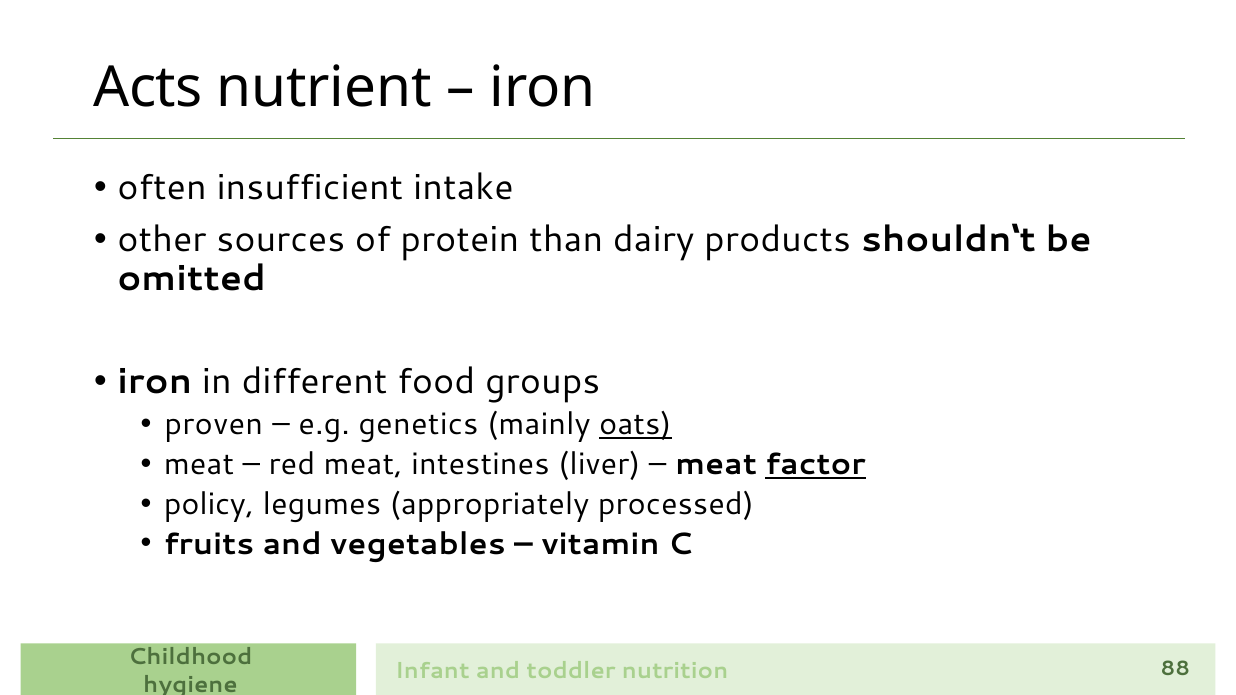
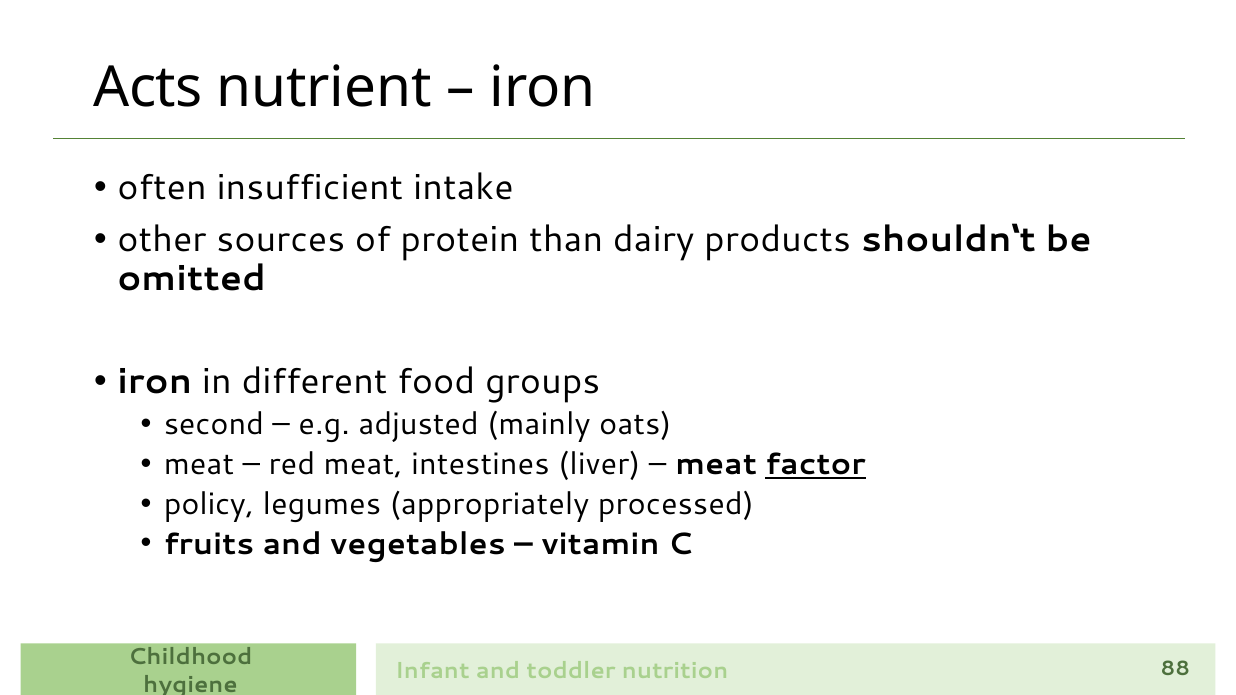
proven: proven -> second
genetics: genetics -> adjusted
oats underline: present -> none
